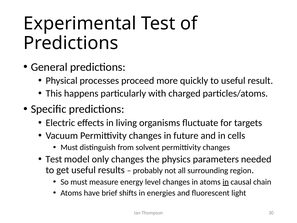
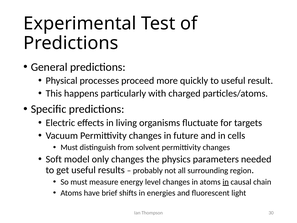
Test at (54, 159): Test -> Soft
